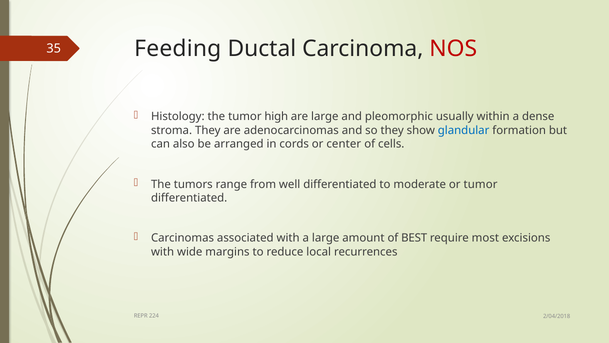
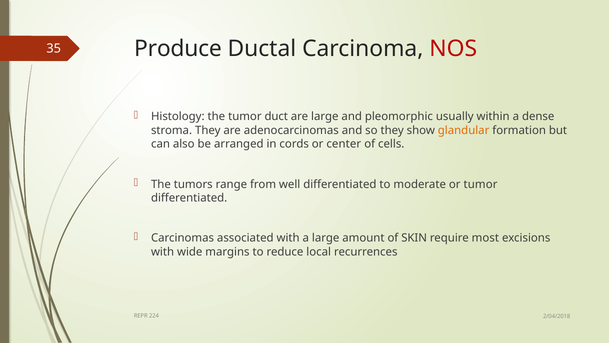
Feeding: Feeding -> Produce
high: high -> duct
glandular colour: blue -> orange
BEST: BEST -> SKIN
